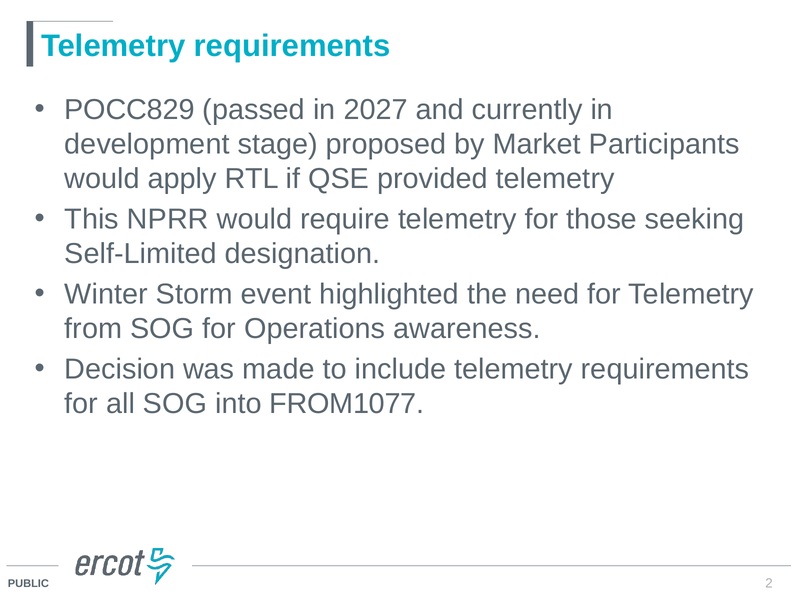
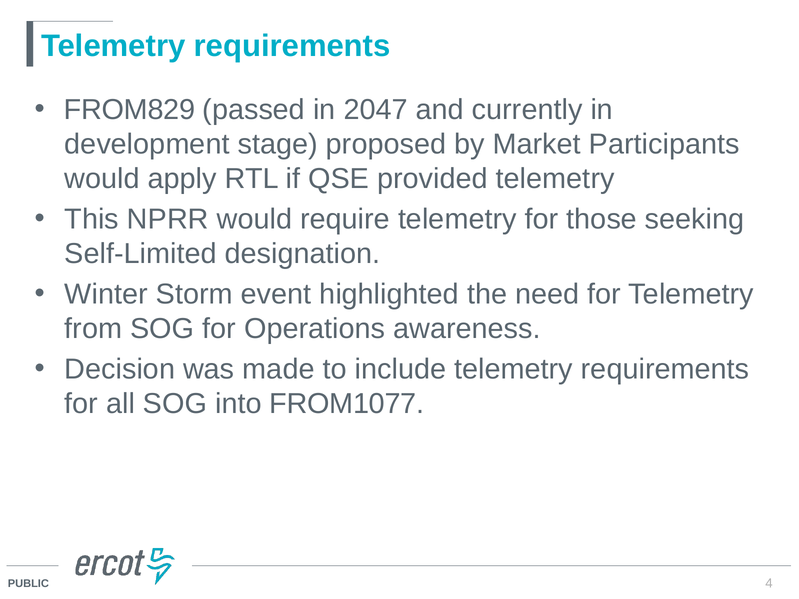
POCC829: POCC829 -> FROM829
2027: 2027 -> 2047
2: 2 -> 4
